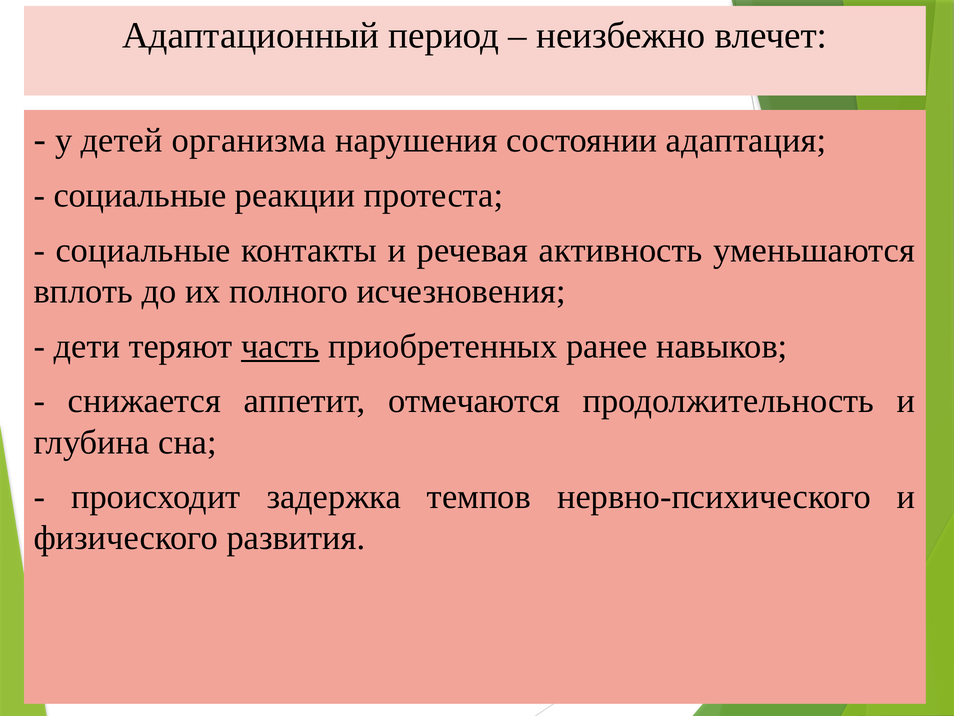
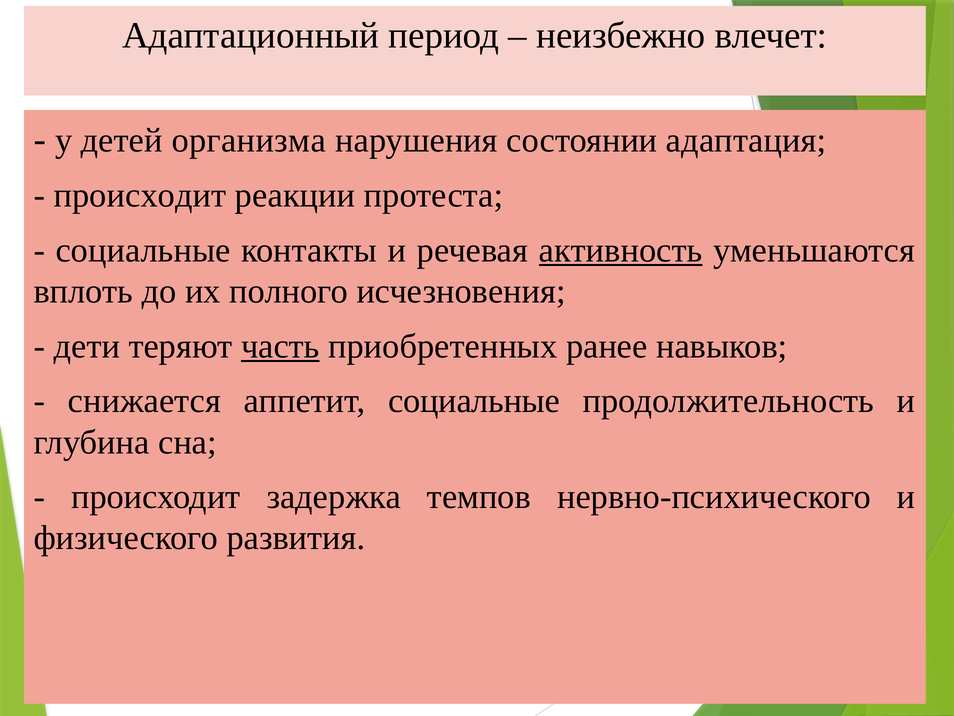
социальные at (140, 195): социальные -> происходит
активность underline: none -> present
аппетит отмечаются: отмечаются -> социальные
